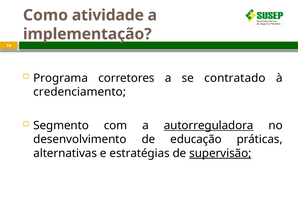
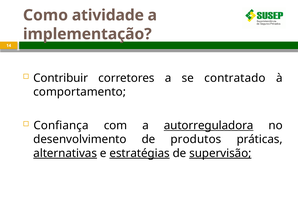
Programa: Programa -> Contribuir
credenciamento: credenciamento -> comportamento
Segmento: Segmento -> Confiança
educação: educação -> produtos
alternativas underline: none -> present
estratégias underline: none -> present
